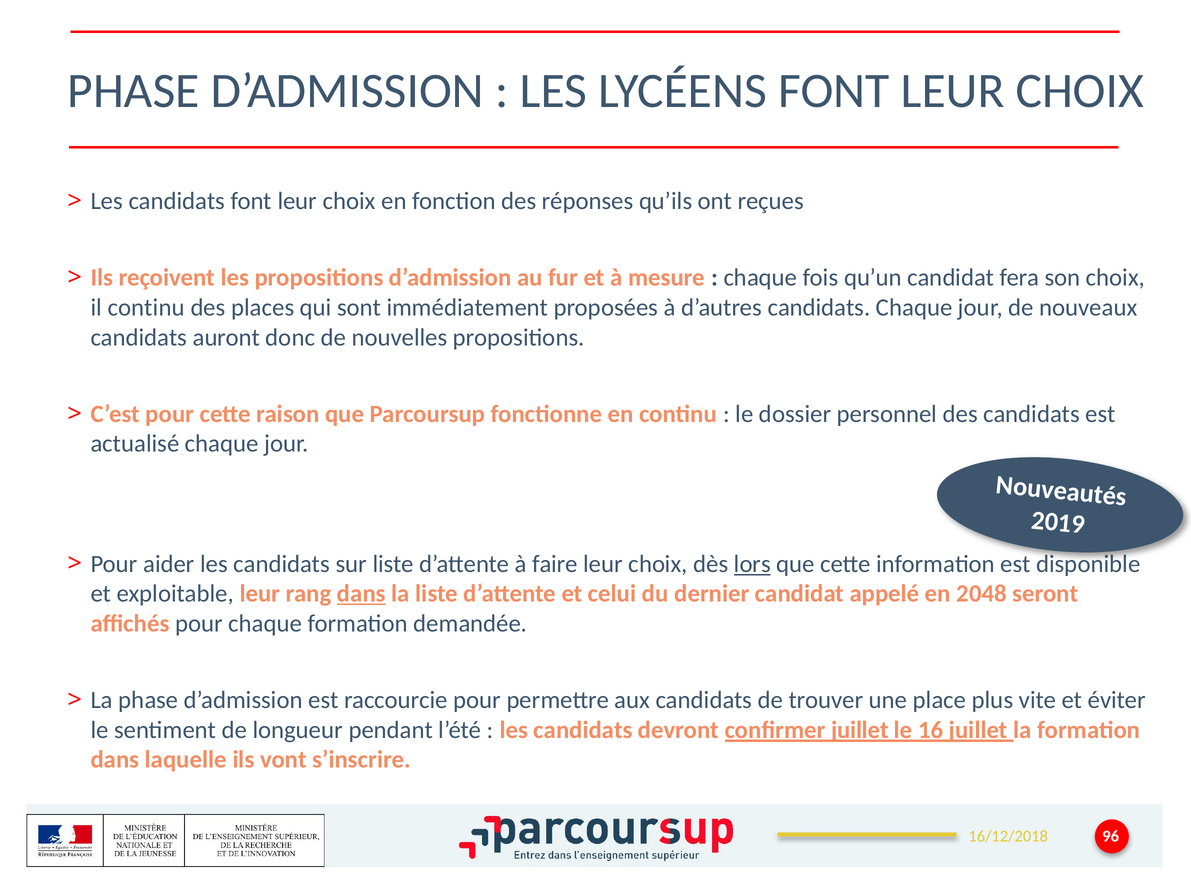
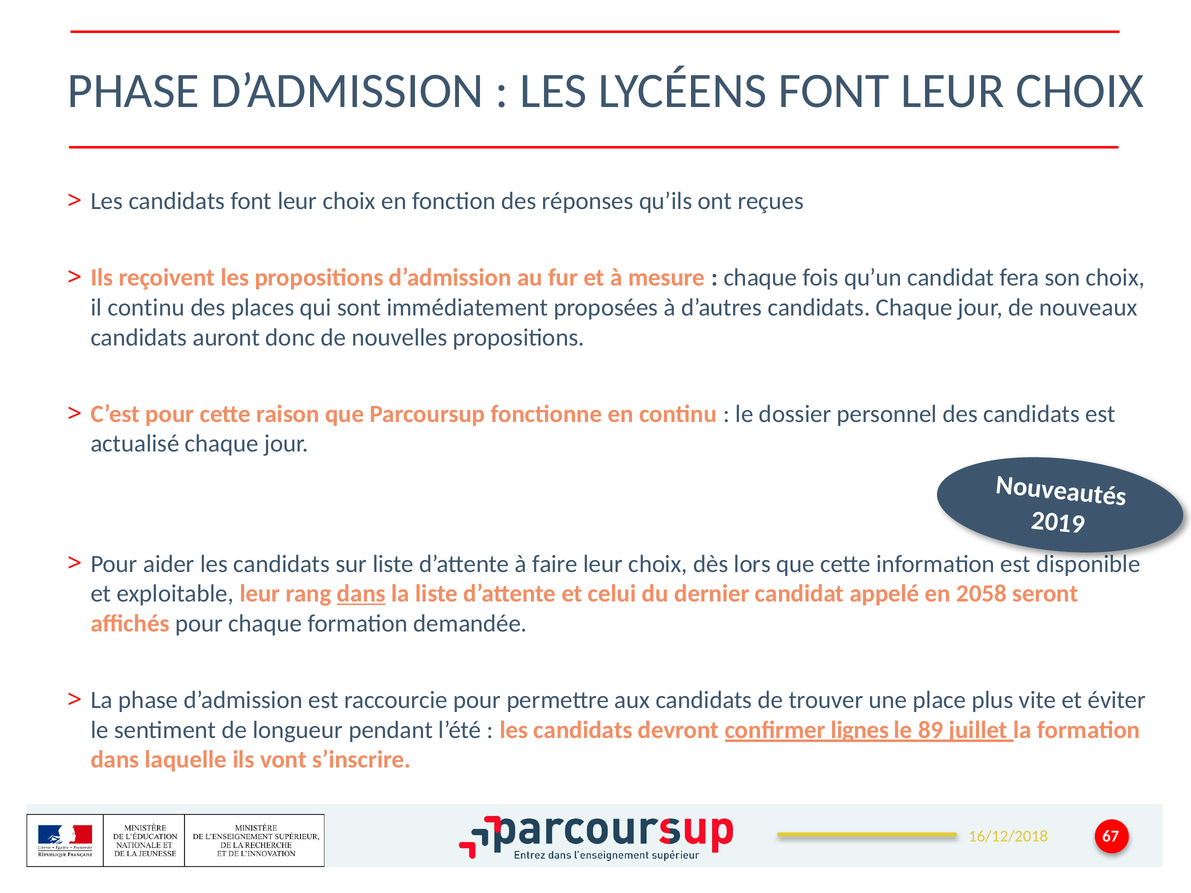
lors underline: present -> none
2048: 2048 -> 2058
confirmer juillet: juillet -> lignes
16: 16 -> 89
96: 96 -> 67
